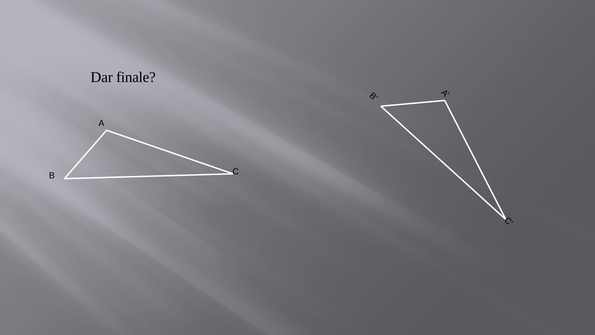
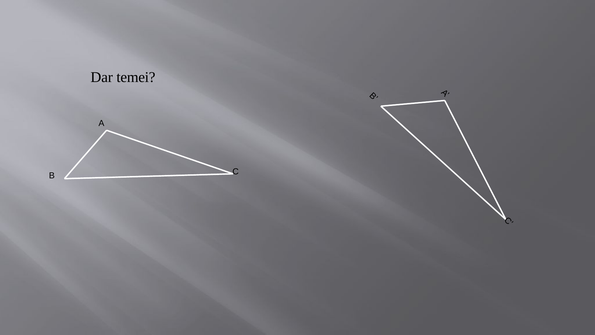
finale: finale -> temei
